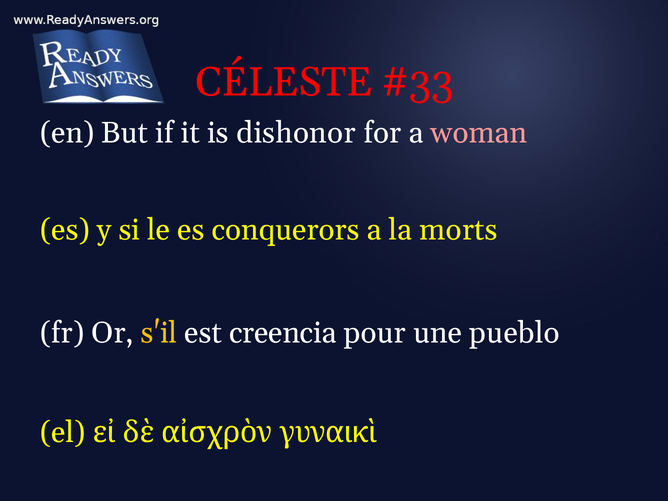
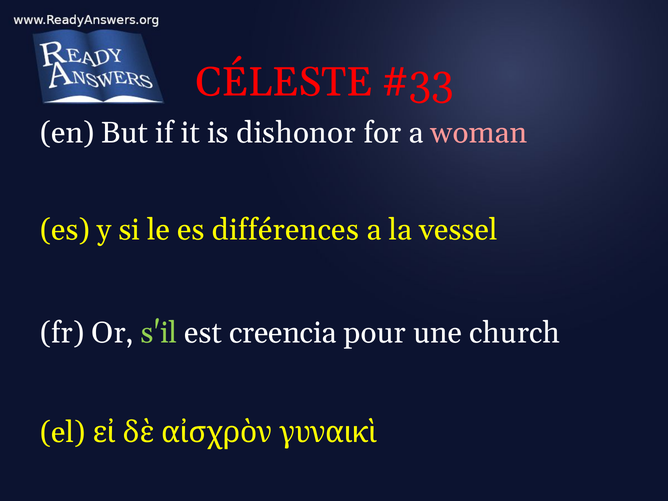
conquerors: conquerors -> différences
morts: morts -> vessel
s'il colour: yellow -> light green
pueblo: pueblo -> church
